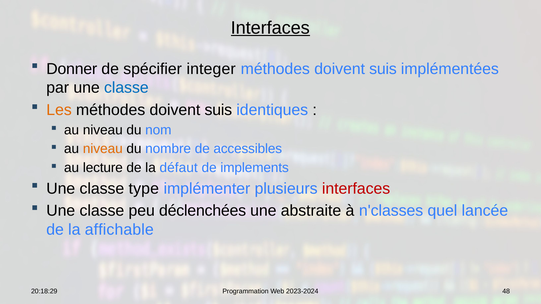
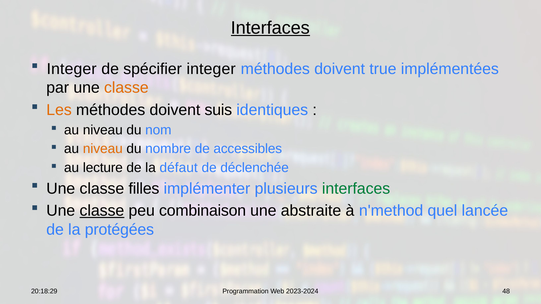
Donner at (72, 69): Donner -> Integer
suis at (383, 69): suis -> true
classe at (126, 88) colour: blue -> orange
implements: implements -> déclenchée
type: type -> filles
interfaces at (356, 189) colour: red -> green
classe at (102, 211) underline: none -> present
déclenchées: déclenchées -> combinaison
n'classes: n'classes -> n'method
affichable: affichable -> protégées
